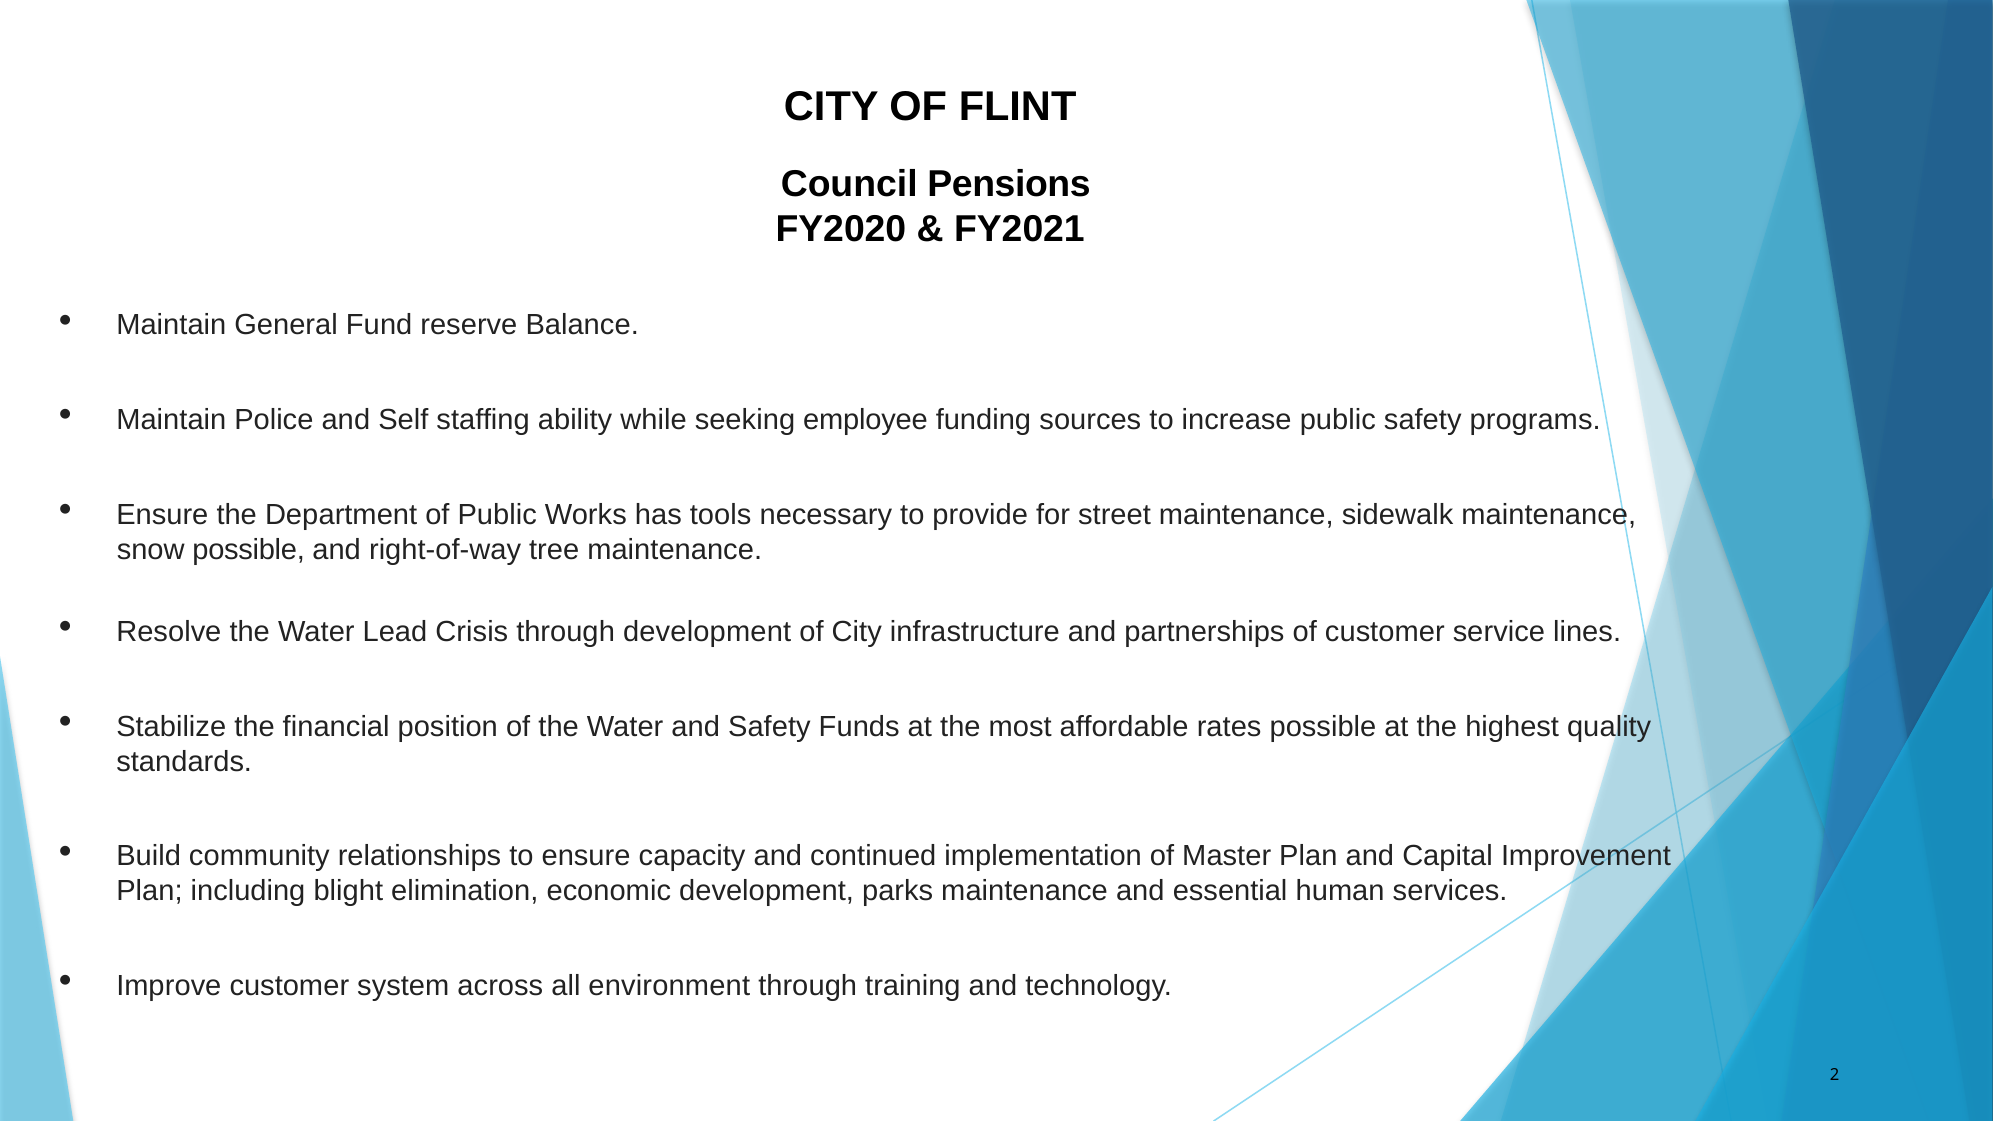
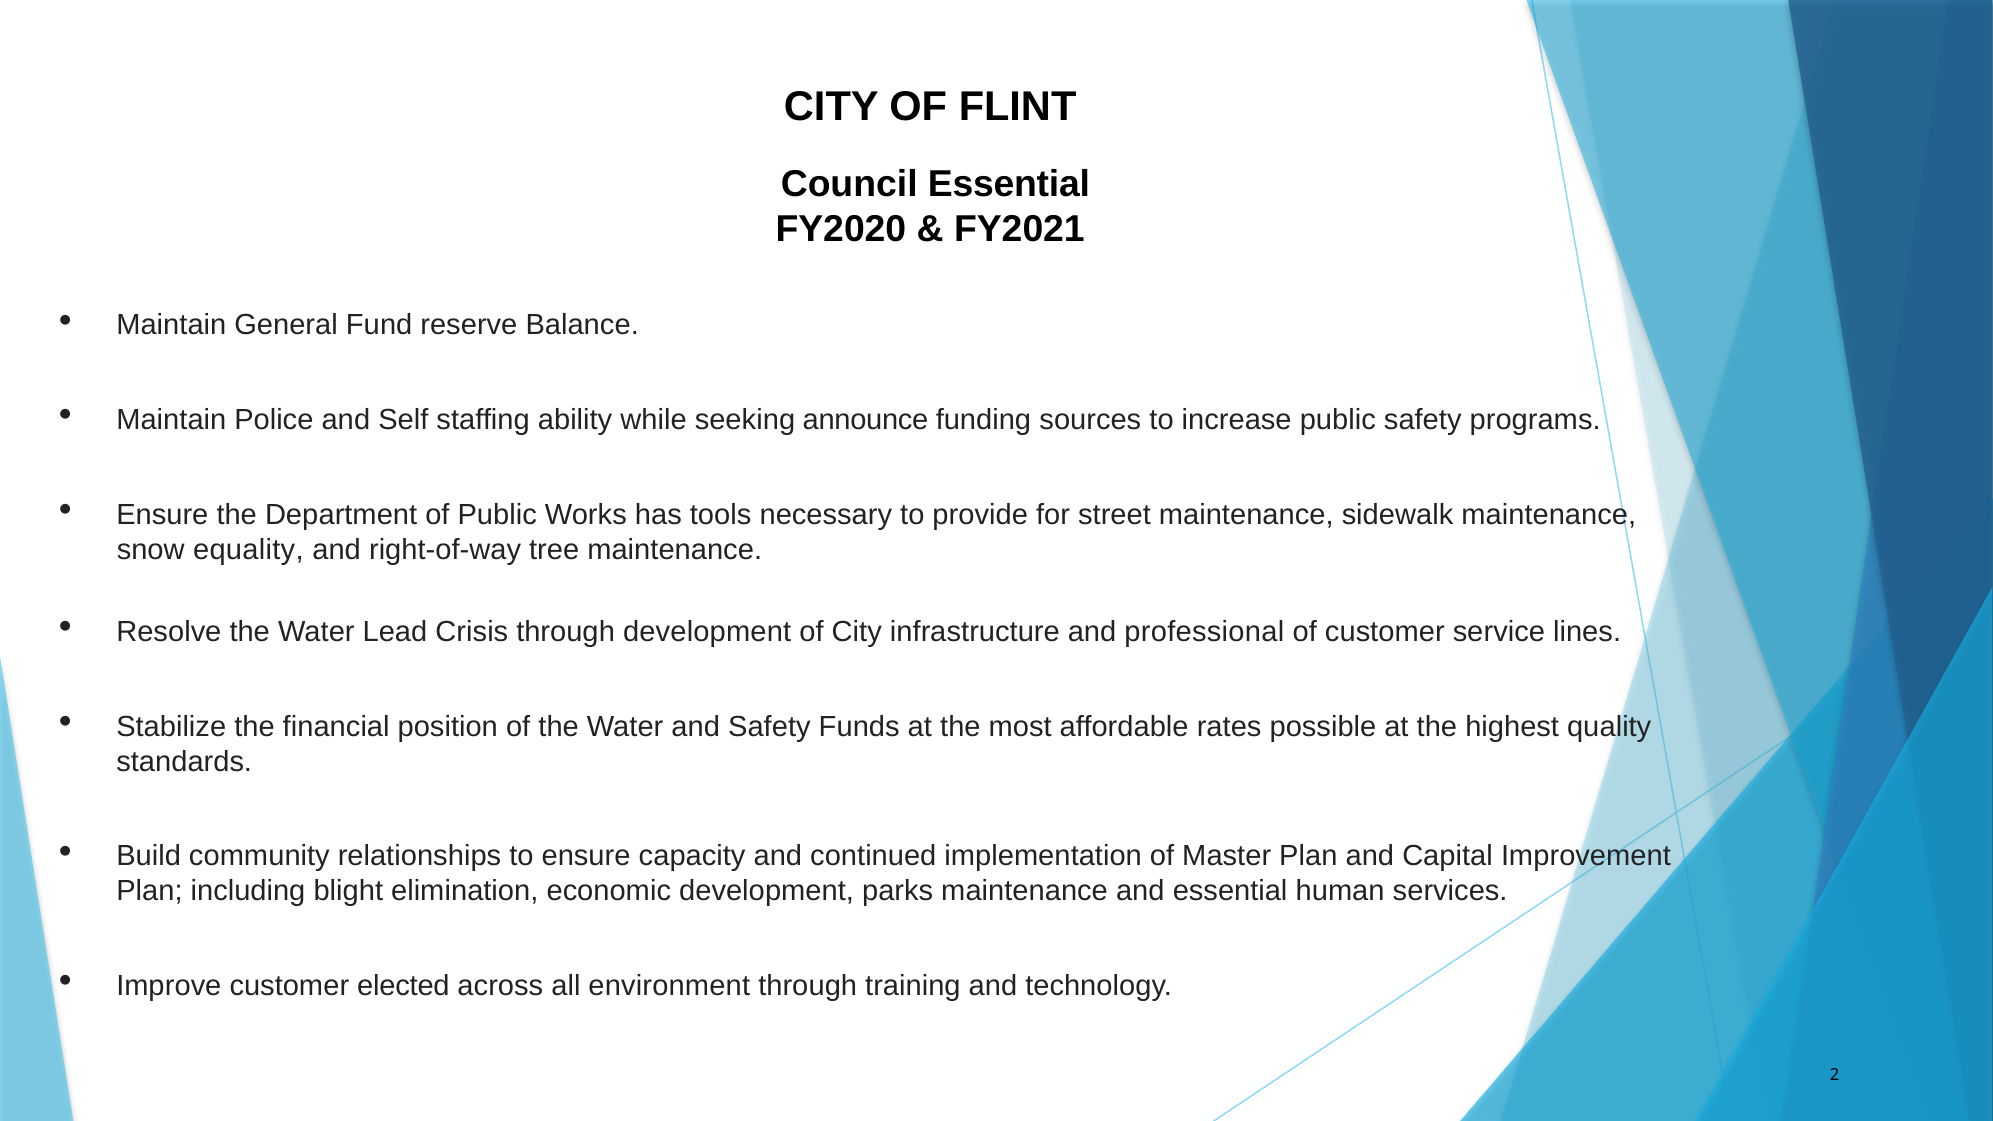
Council Pensions: Pensions -> Essential
employee: employee -> announce
snow possible: possible -> equality
partnerships: partnerships -> professional
system: system -> elected
